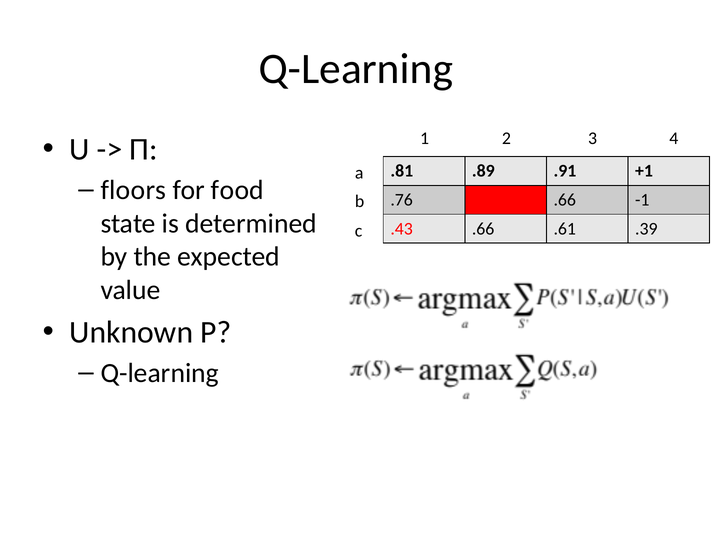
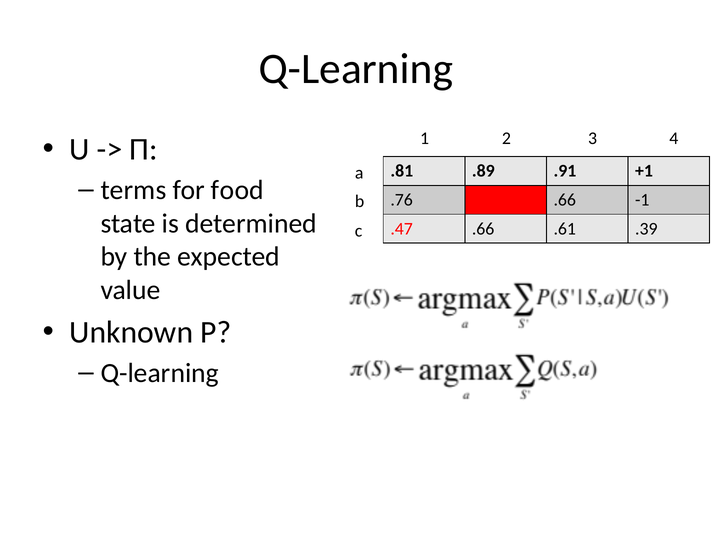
floors: floors -> terms
.43: .43 -> .47
